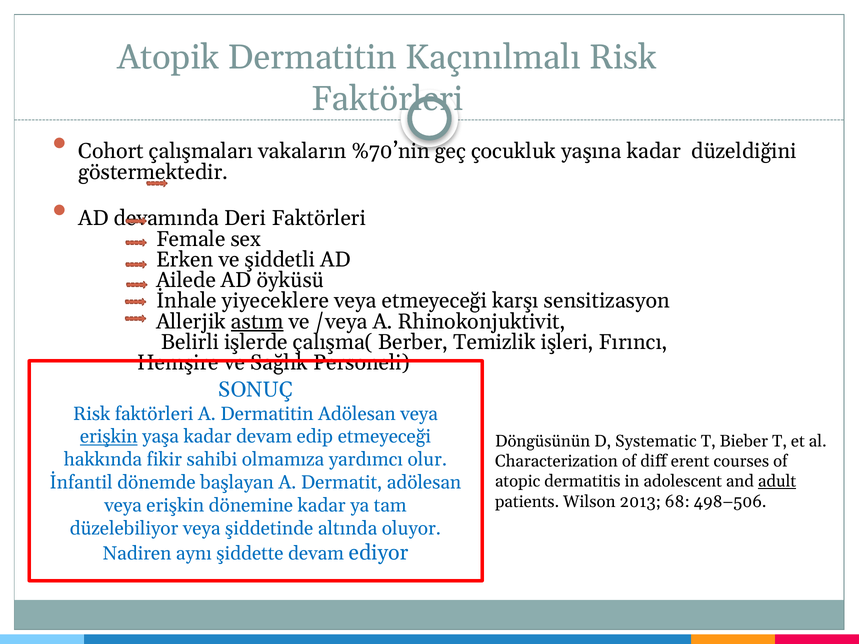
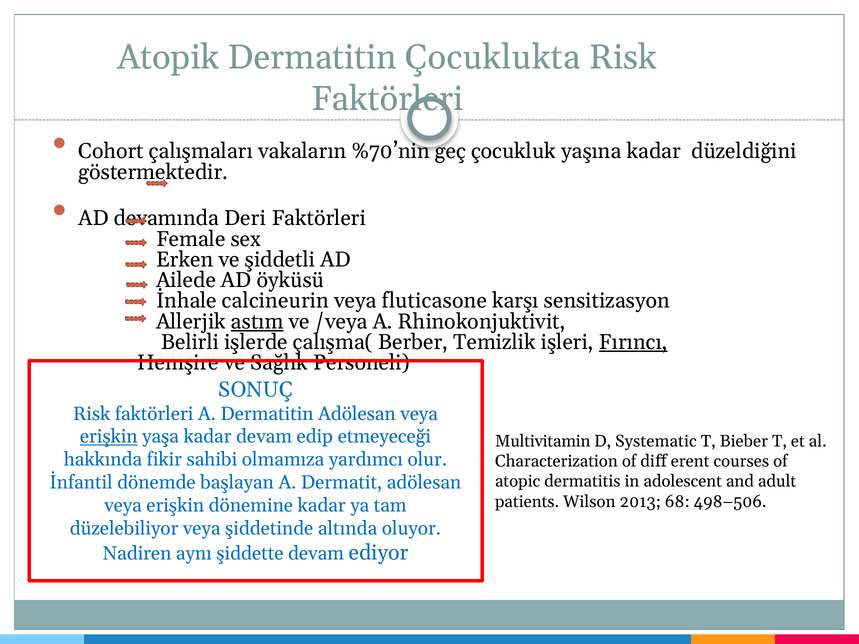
Kaçınılmalı: Kaçınılmalı -> Çocuklukta
yiyeceklere: yiyeceklere -> calcineurin
veya etmeyeceği: etmeyeceği -> fluticasone
Fırıncı underline: none -> present
Döngüsünün: Döngüsünün -> Multivitamin
adult underline: present -> none
